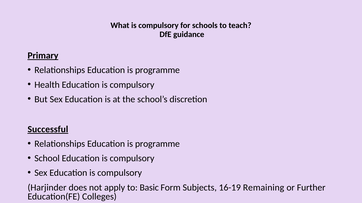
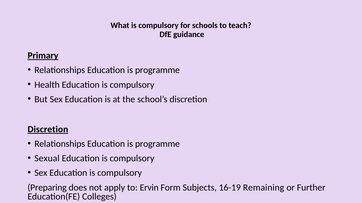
Successful at (48, 130): Successful -> Discretion
School: School -> Sexual
Harjinder: Harjinder -> Preparing
Basic: Basic -> Ervin
